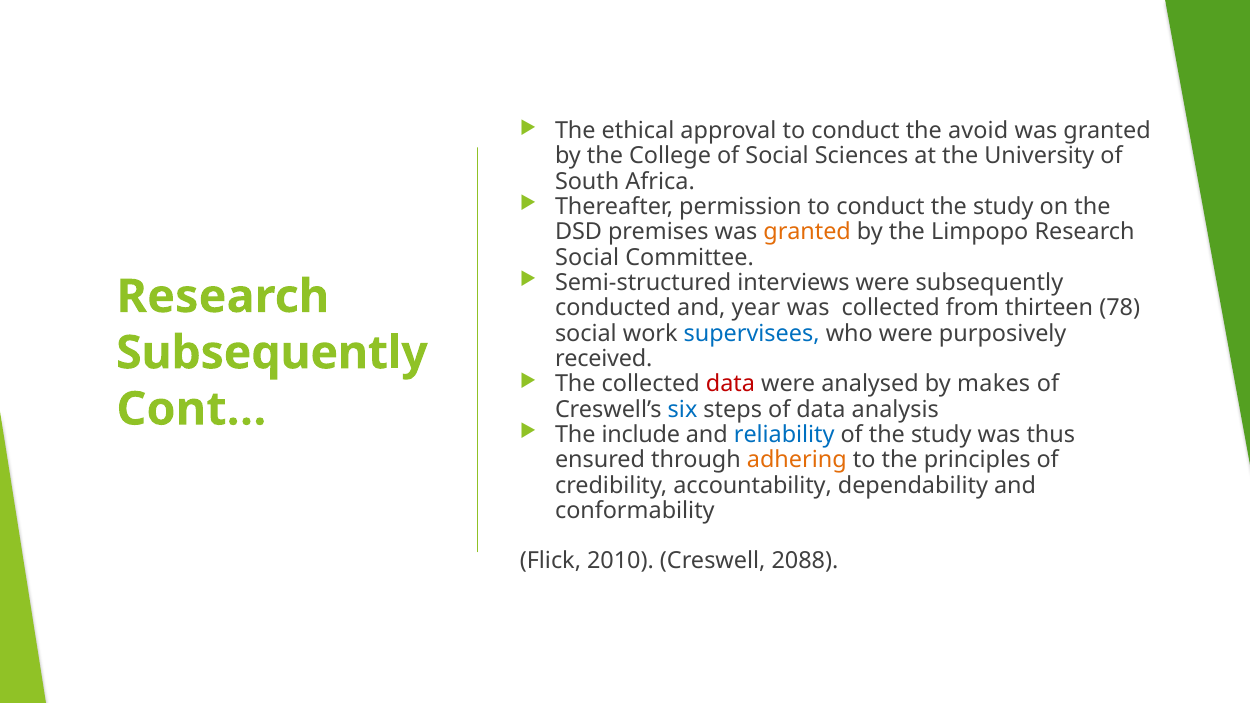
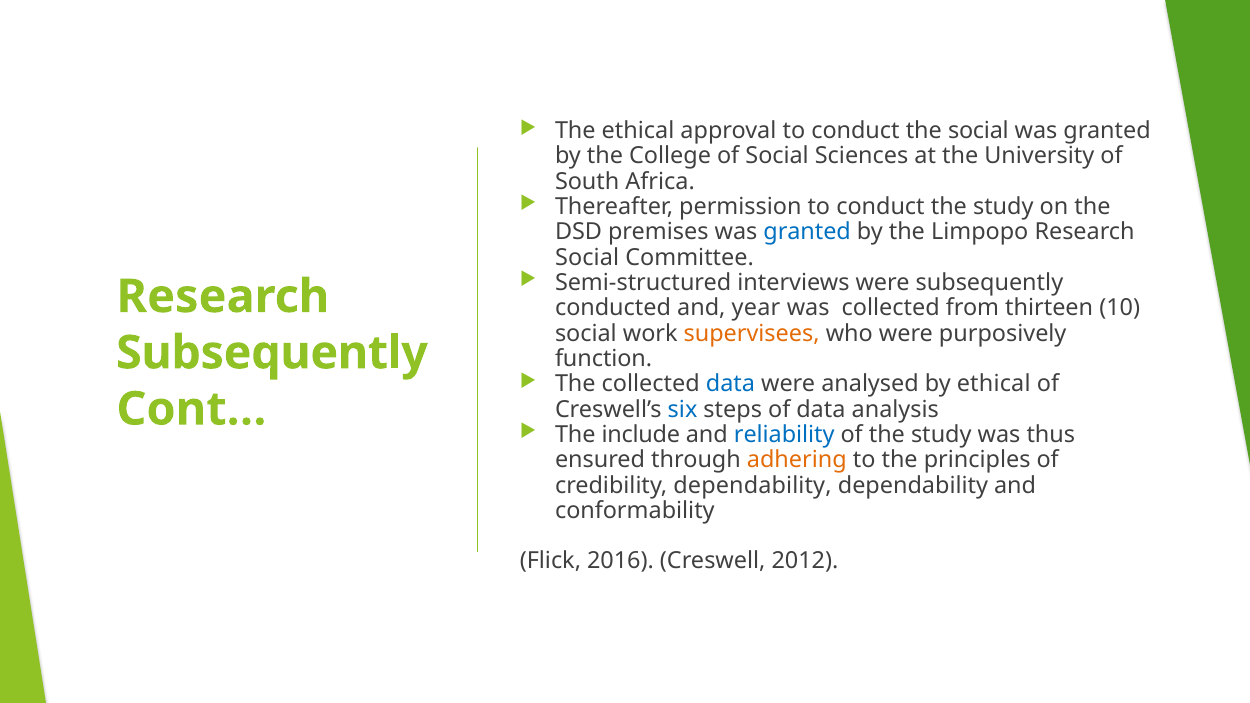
the avoid: avoid -> social
granted at (807, 232) colour: orange -> blue
78: 78 -> 10
supervisees colour: blue -> orange
received: received -> function
data at (730, 384) colour: red -> blue
by makes: makes -> ethical
credibility accountability: accountability -> dependability
2010: 2010 -> 2016
2088: 2088 -> 2012
